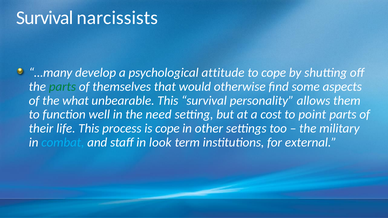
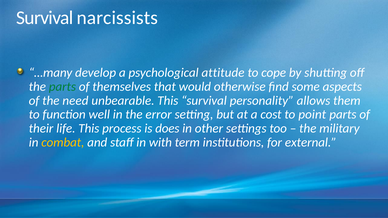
what: what -> need
need: need -> error
is cope: cope -> does
combat colour: light blue -> yellow
look: look -> with
